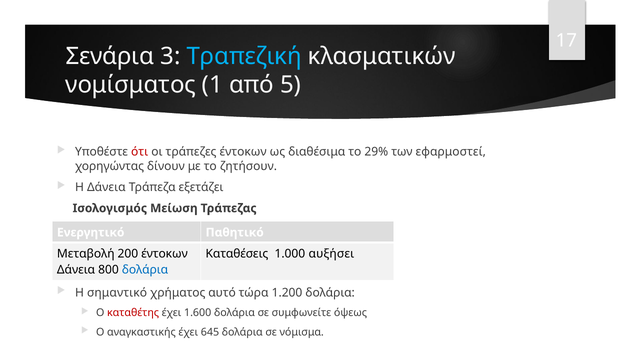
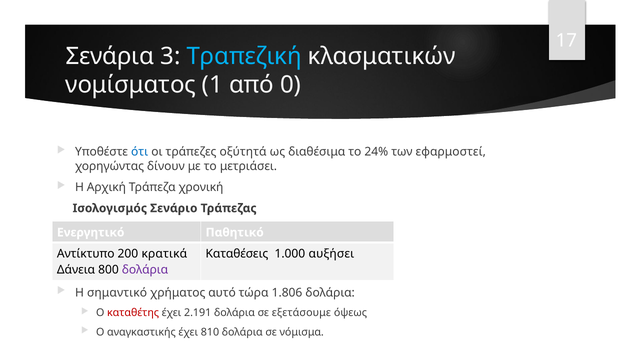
5: 5 -> 0
ότι colour: red -> blue
τράπεζες έντοκων: έντοκων -> οξύτητά
29%: 29% -> 24%
ζητήσουν: ζητήσουν -> μετριάσει
Η Δάνεια: Δάνεια -> Αρχική
εξετάζει: εξετάζει -> χρονική
Μείωση: Μείωση -> Σενάριο
Μεταβολή: Μεταβολή -> Αντίκτυπο
200 έντοκων: έντοκων -> κρατικά
δολάρια at (145, 270) colour: blue -> purple
1.200: 1.200 -> 1.806
1.600: 1.600 -> 2.191
συμφωνείτε: συμφωνείτε -> εξετάσουμε
645: 645 -> 810
